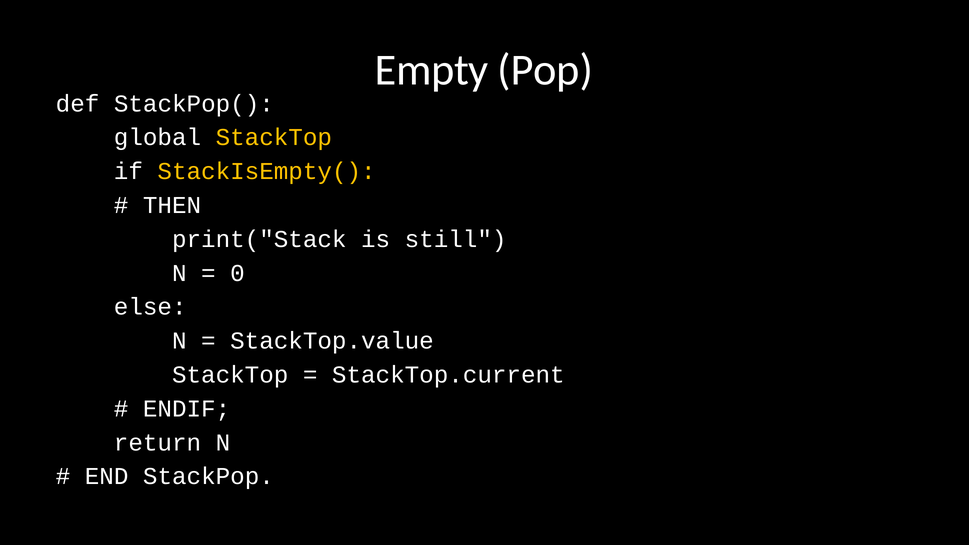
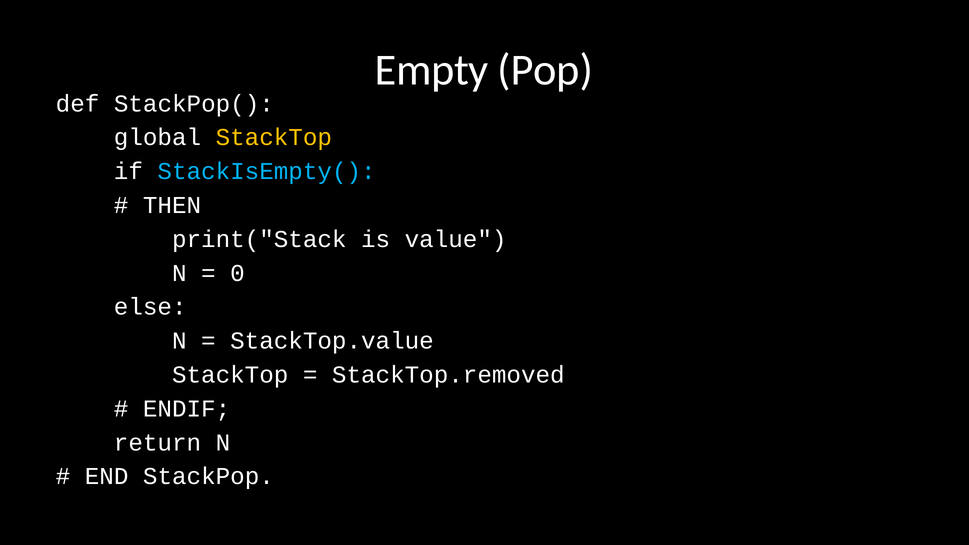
StackIsEmpty( colour: yellow -> light blue
still: still -> value
StackTop.current: StackTop.current -> StackTop.removed
